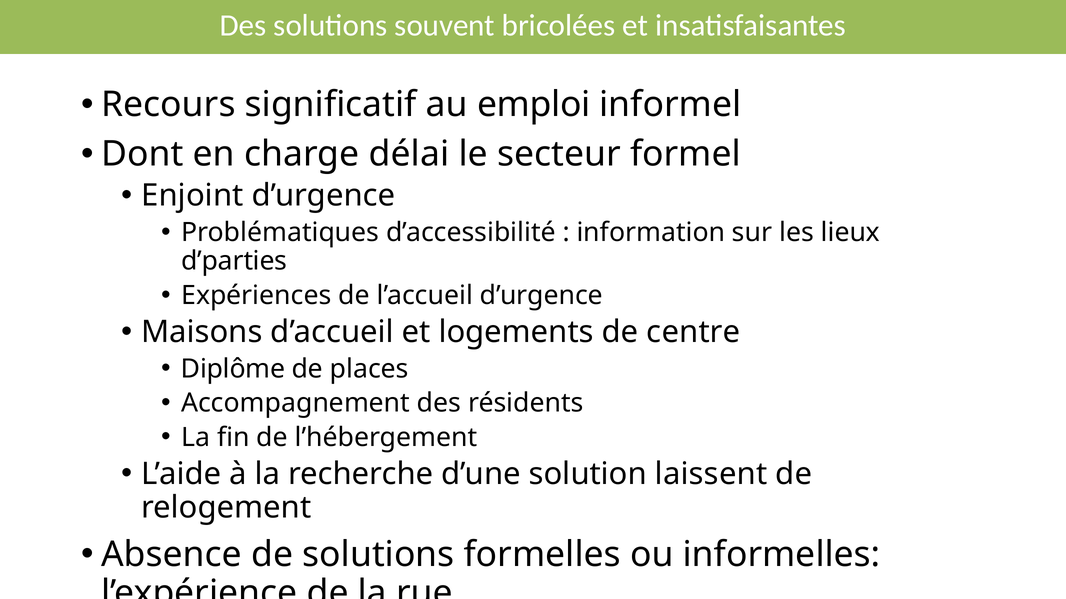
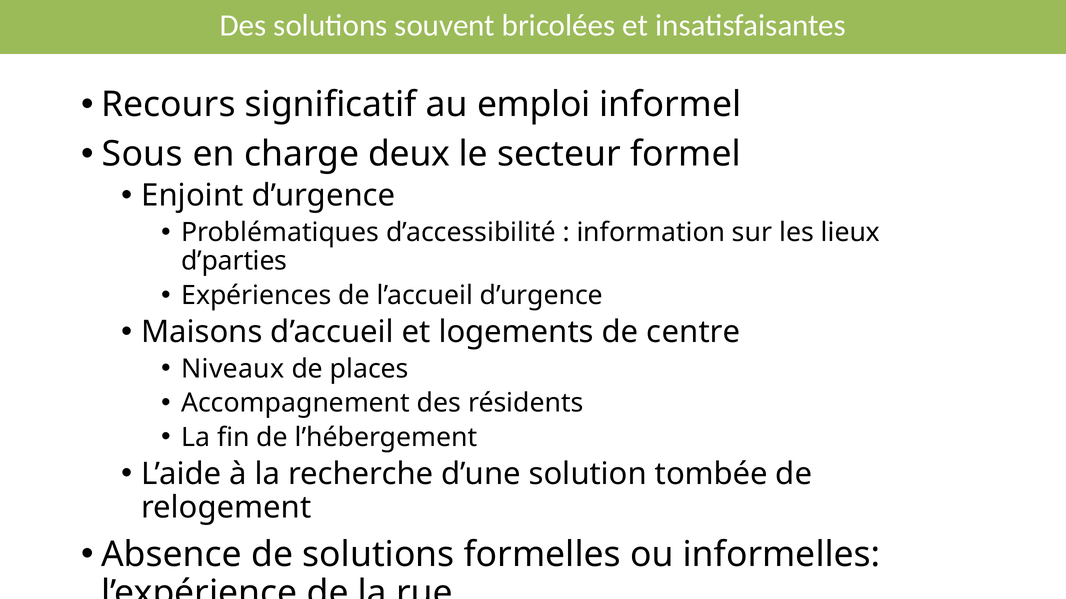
Dont: Dont -> Sous
délai: délai -> deux
Diplôme: Diplôme -> Niveaux
laissent: laissent -> tombée
